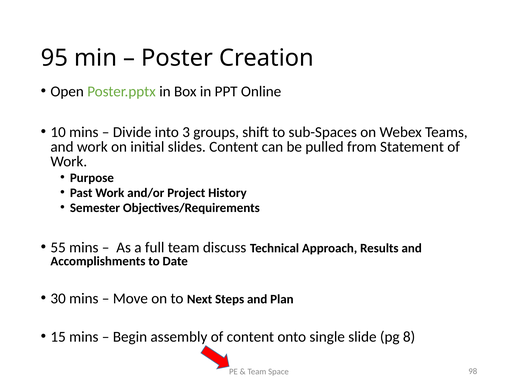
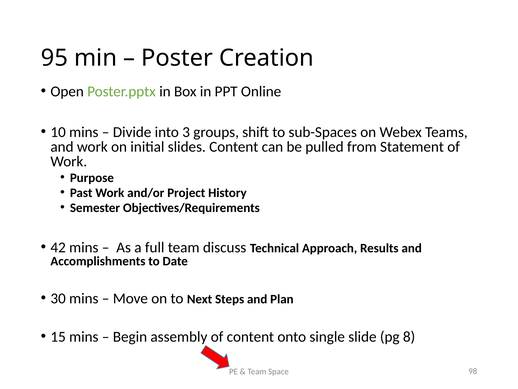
55: 55 -> 42
